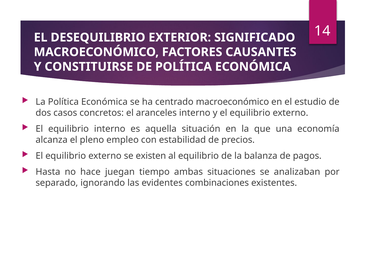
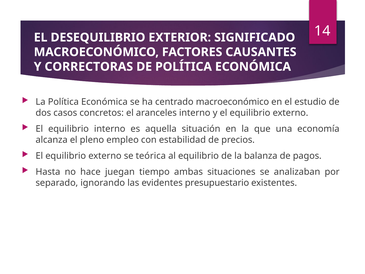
CONSTITUIRSE: CONSTITUIRSE -> CORRECTORAS
existen: existen -> teórica
combinaciones: combinaciones -> presupuestario
